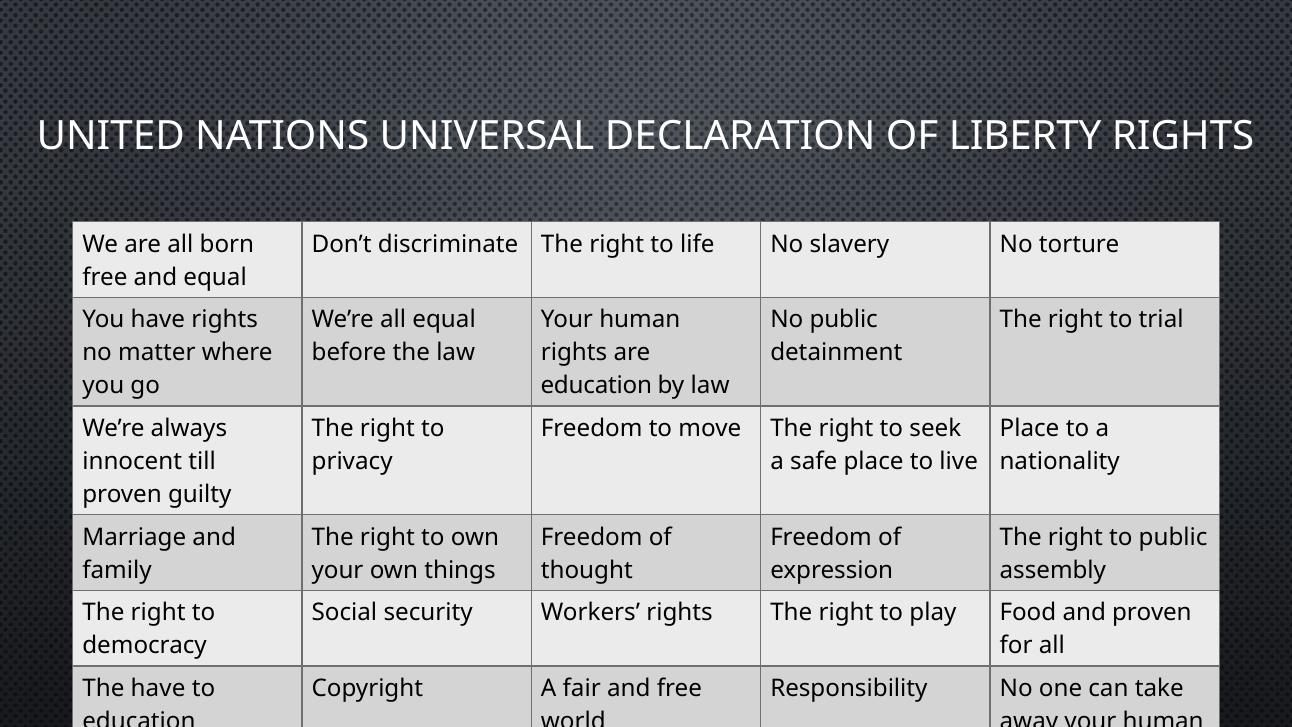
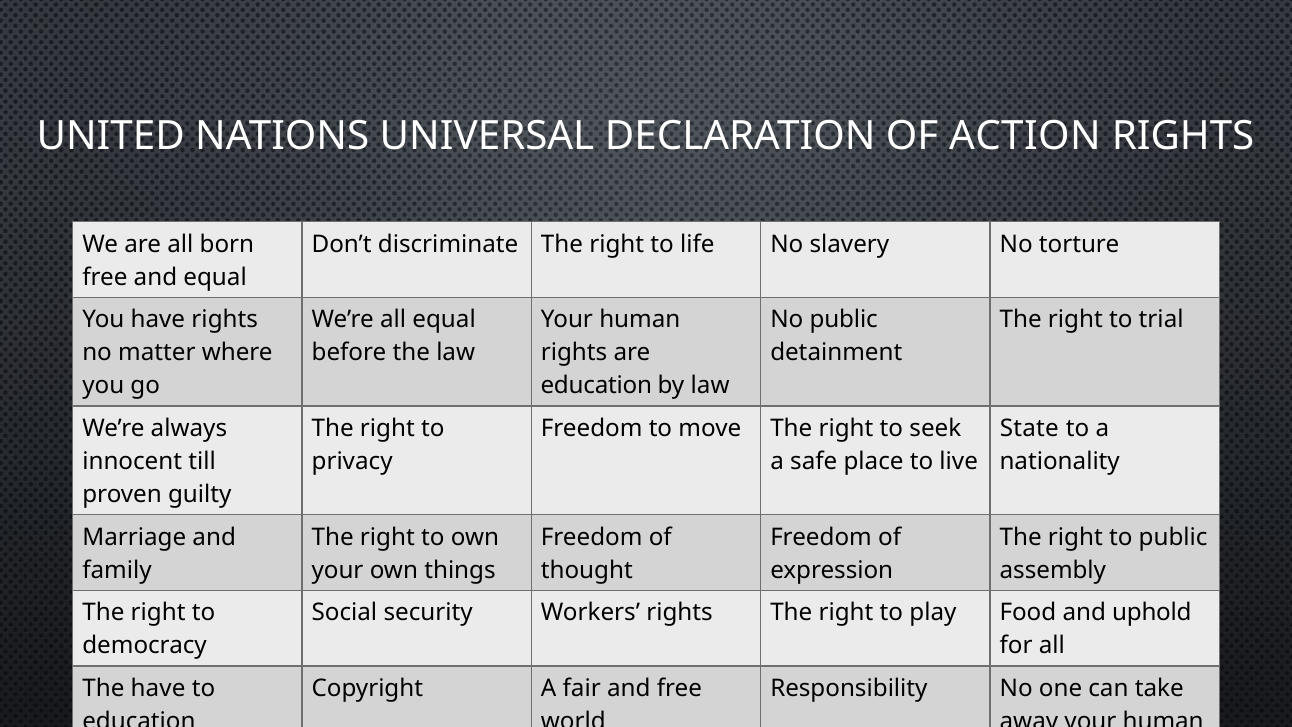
LIBERTY: LIBERTY -> ACTION
Place at (1030, 428): Place -> State
and proven: proven -> uphold
